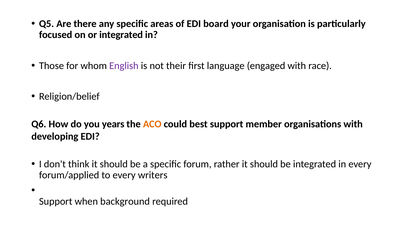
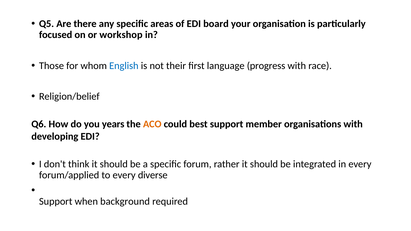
or integrated: integrated -> workshop
English colour: purple -> blue
engaged: engaged -> progress
writers: writers -> diverse
